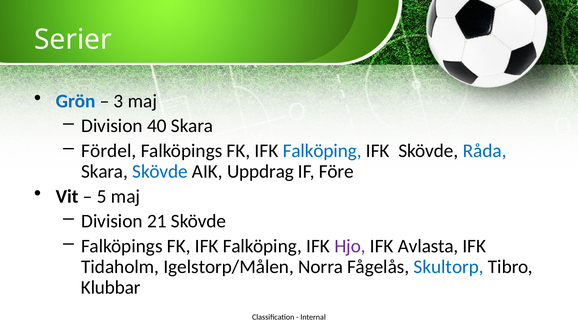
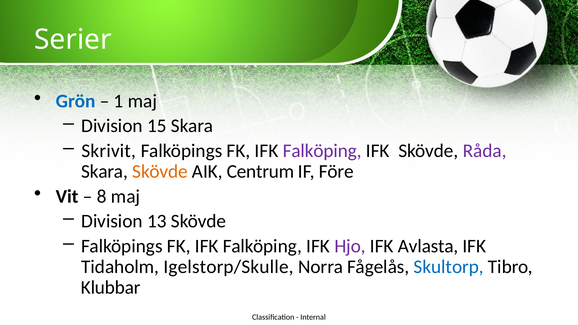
3: 3 -> 1
40: 40 -> 15
Fördel: Fördel -> Skrivit
Falköping at (322, 151) colour: blue -> purple
Råda colour: blue -> purple
Skövde at (160, 172) colour: blue -> orange
Uppdrag: Uppdrag -> Centrum
5: 5 -> 8
21: 21 -> 13
Igelstorp/Målen: Igelstorp/Målen -> Igelstorp/Skulle
